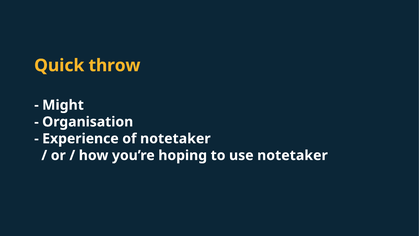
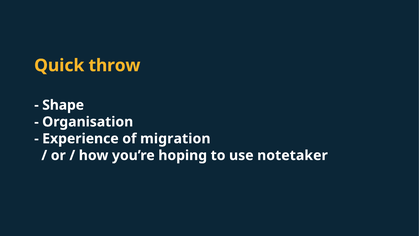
Might: Might -> Shape
of notetaker: notetaker -> migration
